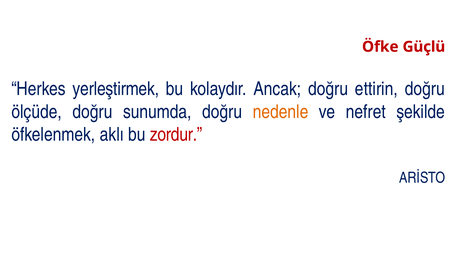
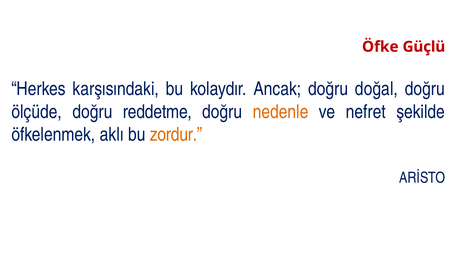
yerleştirmek: yerleştirmek -> karşısındaki
ettirin: ettirin -> doğal
sunumda: sunumda -> reddetme
zordur colour: red -> orange
